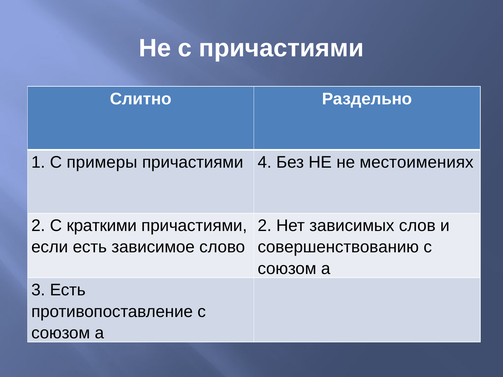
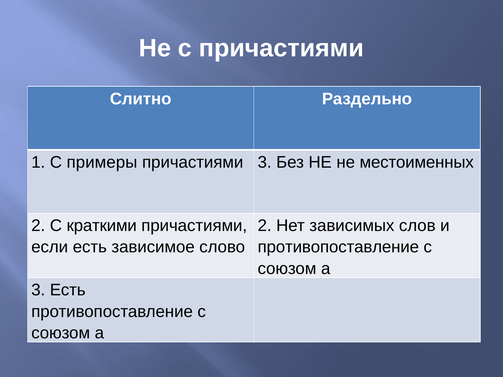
причастиями 4: 4 -> 3
местоимениях: местоимениях -> местоименных
совершенствованию at (338, 247): совершенствованию -> противопоставление
